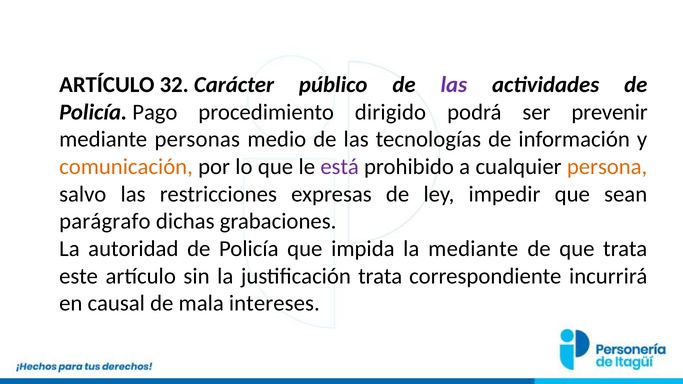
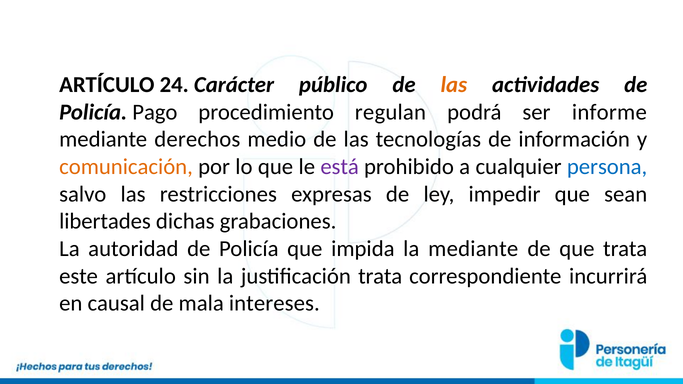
32: 32 -> 24
las at (454, 85) colour: purple -> orange
dirigido: dirigido -> regulan
prevenir: prevenir -> informe
personas: personas -> derechos
persona colour: orange -> blue
parágrafo: parágrafo -> libertades
